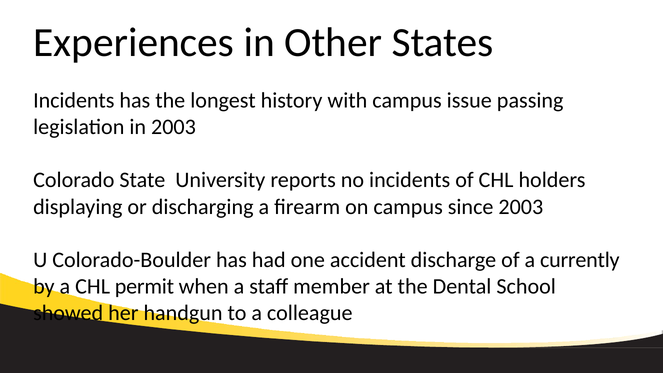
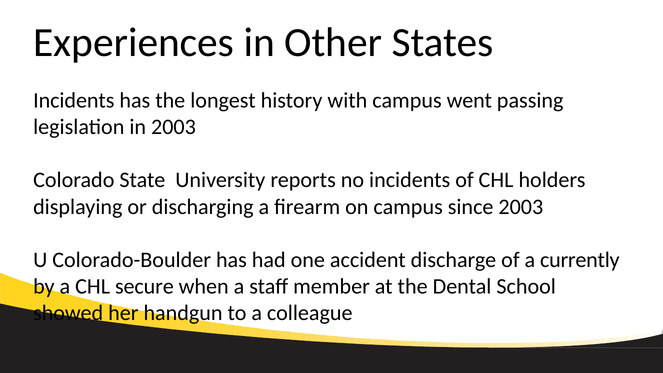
issue: issue -> went
permit: permit -> secure
